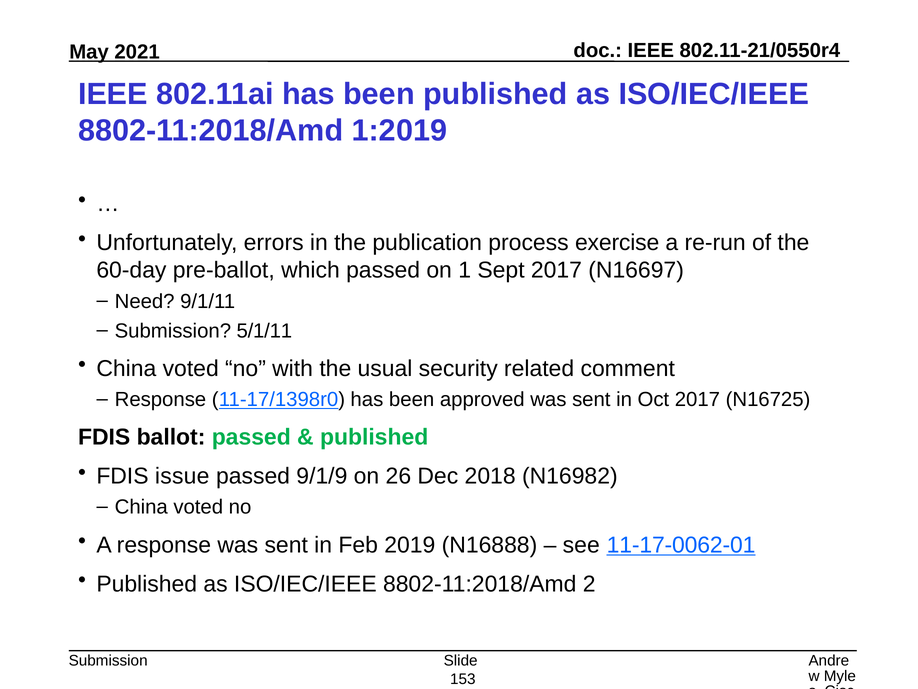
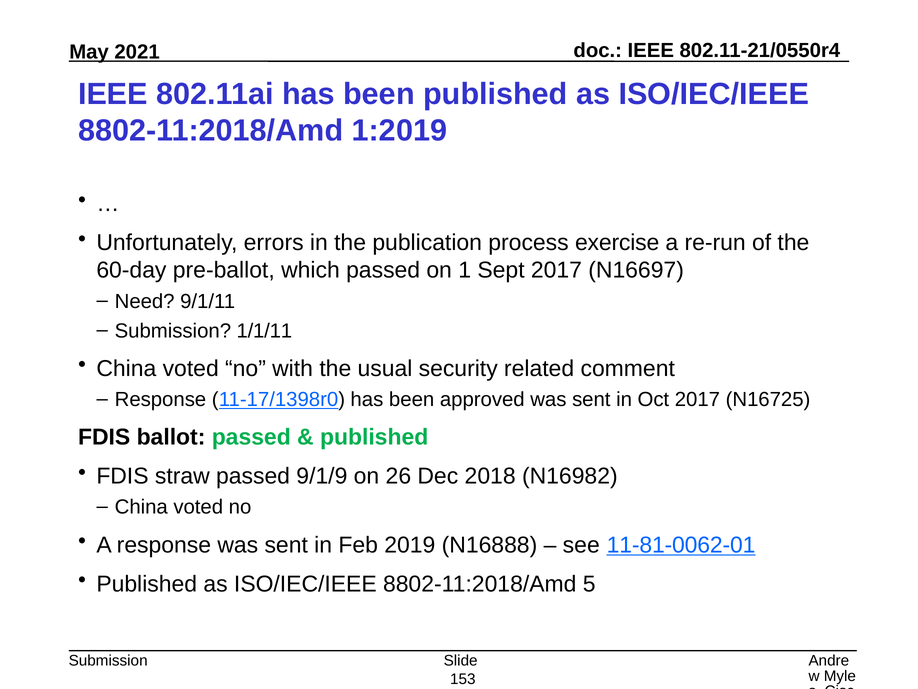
5/1/11: 5/1/11 -> 1/1/11
issue: issue -> straw
11-17-0062-01: 11-17-0062-01 -> 11-81-0062-01
2: 2 -> 5
